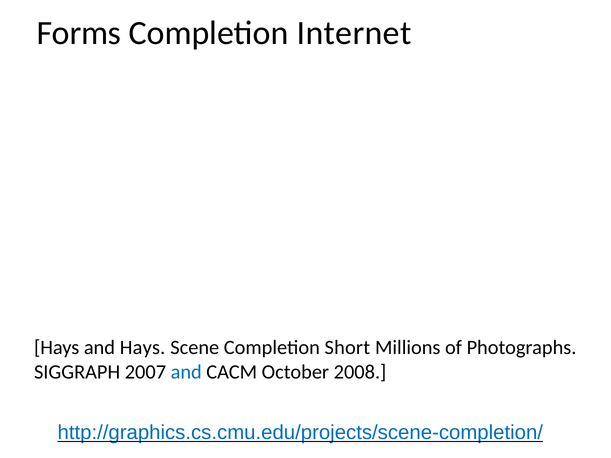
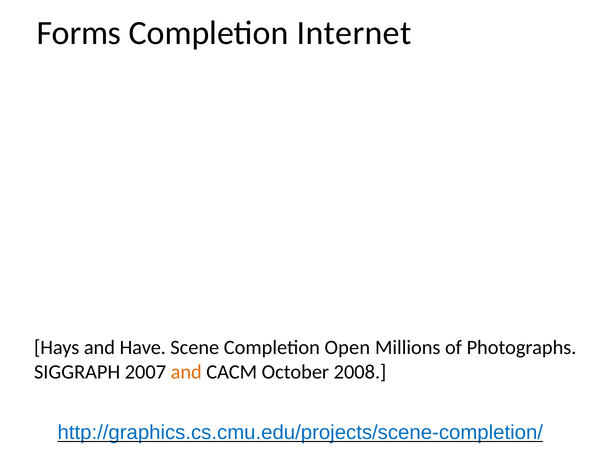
and Hays: Hays -> Have
Short: Short -> Open
and at (186, 372) colour: blue -> orange
